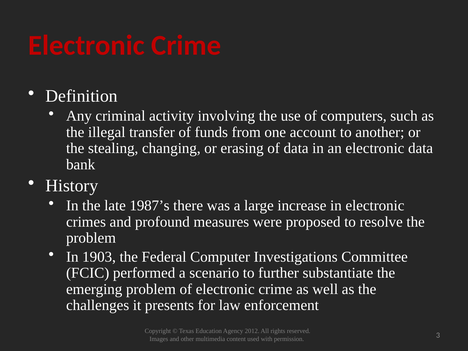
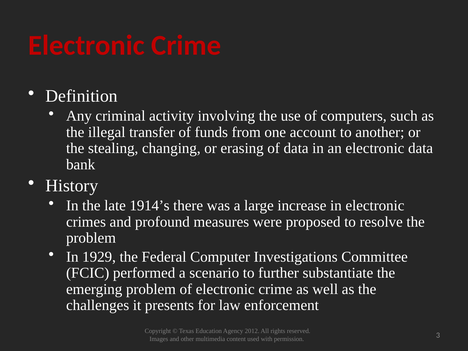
1987’s: 1987’s -> 1914’s
1903: 1903 -> 1929
